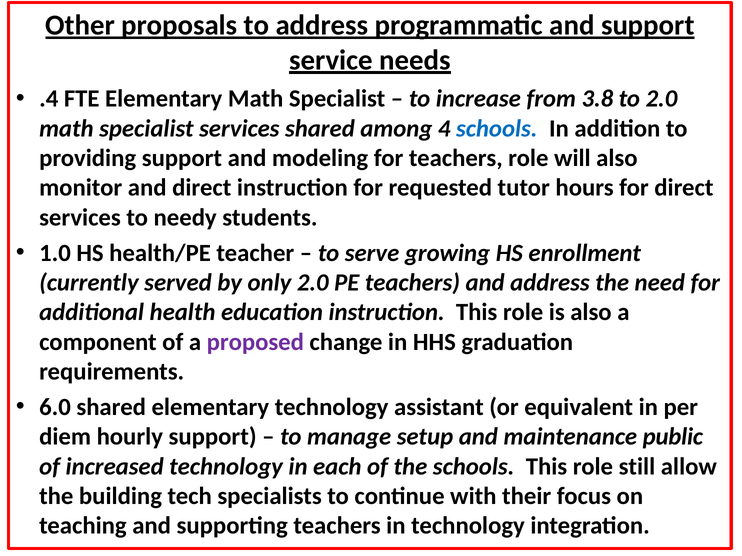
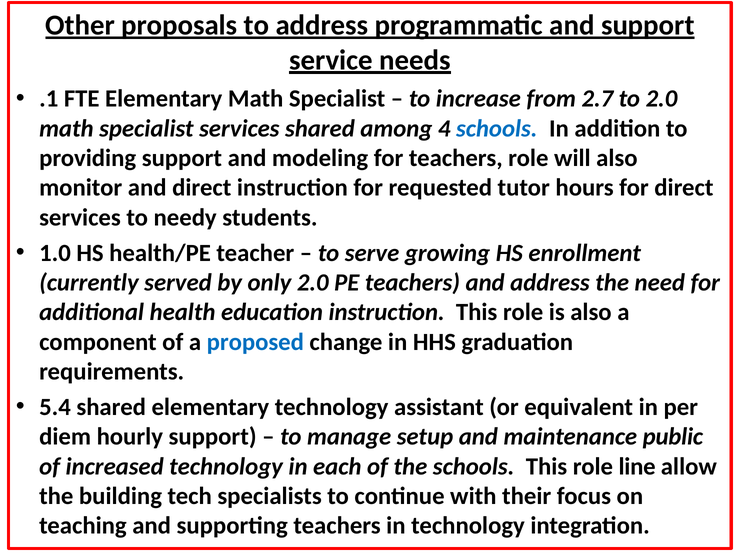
.4: .4 -> .1
3.8: 3.8 -> 2.7
proposed colour: purple -> blue
6.0: 6.0 -> 5.4
still: still -> line
